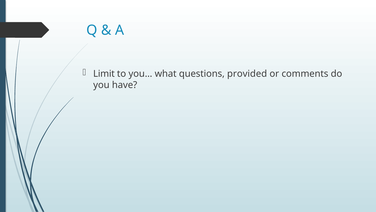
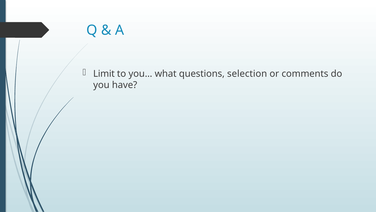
provided: provided -> selection
